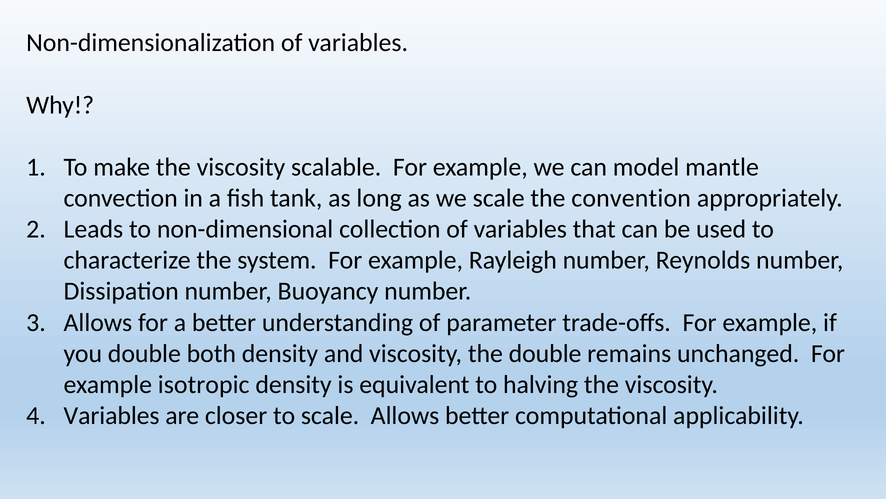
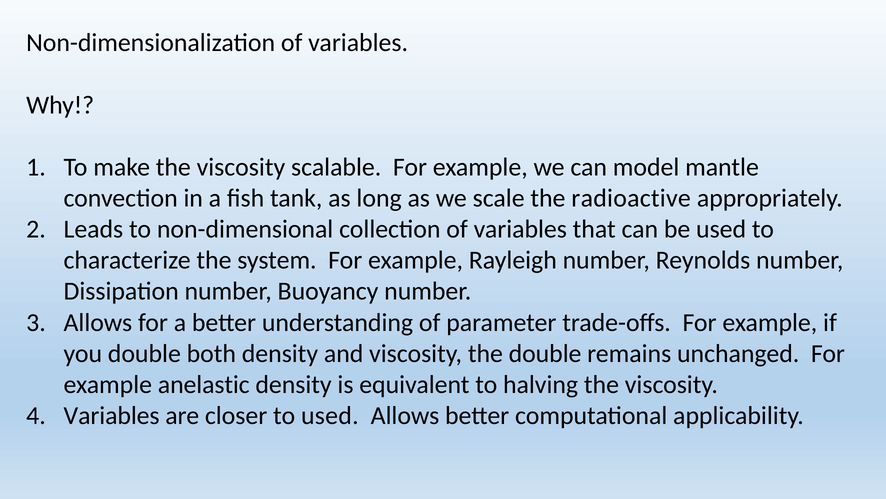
convention: convention -> radioactive
isotropic: isotropic -> anelastic
to scale: scale -> used
